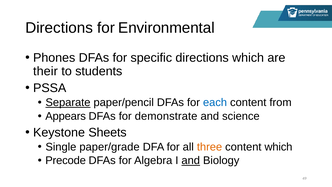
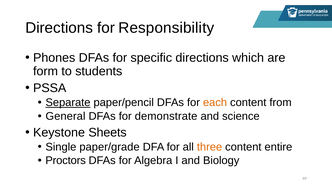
Environmental: Environmental -> Responsibility
their: their -> form
each colour: blue -> orange
Appears: Appears -> General
content which: which -> entire
Precode: Precode -> Proctors
and at (191, 160) underline: present -> none
